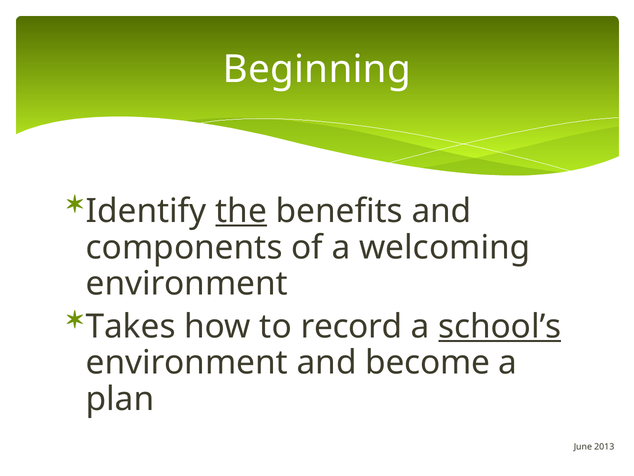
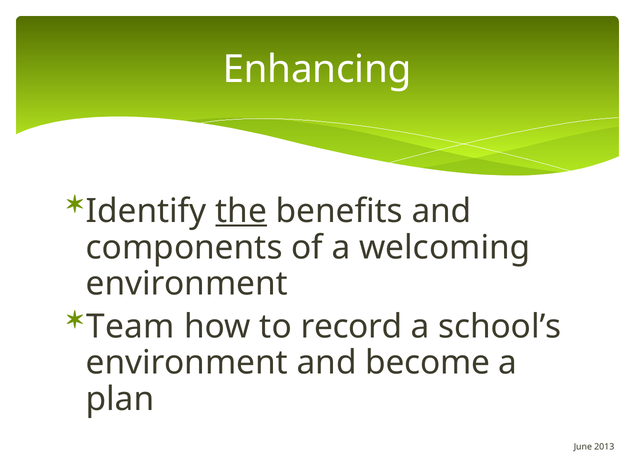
Beginning: Beginning -> Enhancing
Takes: Takes -> Team
school’s underline: present -> none
